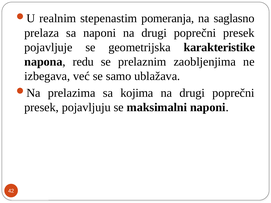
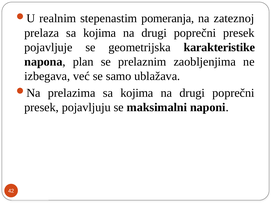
saglasno: saglasno -> zateznoj
prelaza sa naponi: naponi -> kojima
redu: redu -> plan
